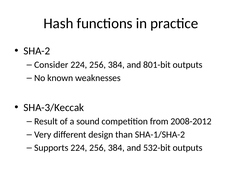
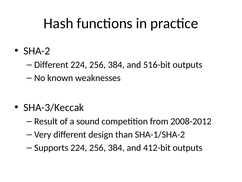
Consider at (51, 65): Consider -> Different
801-bit: 801-bit -> 516-bit
532-bit: 532-bit -> 412-bit
